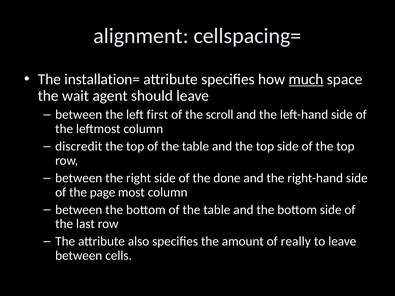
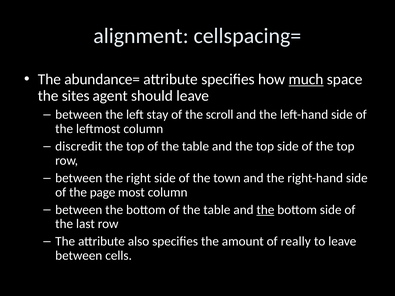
installation=: installation= -> abundance=
wait: wait -> sites
first: first -> stay
done: done -> town
the at (265, 210) underline: none -> present
